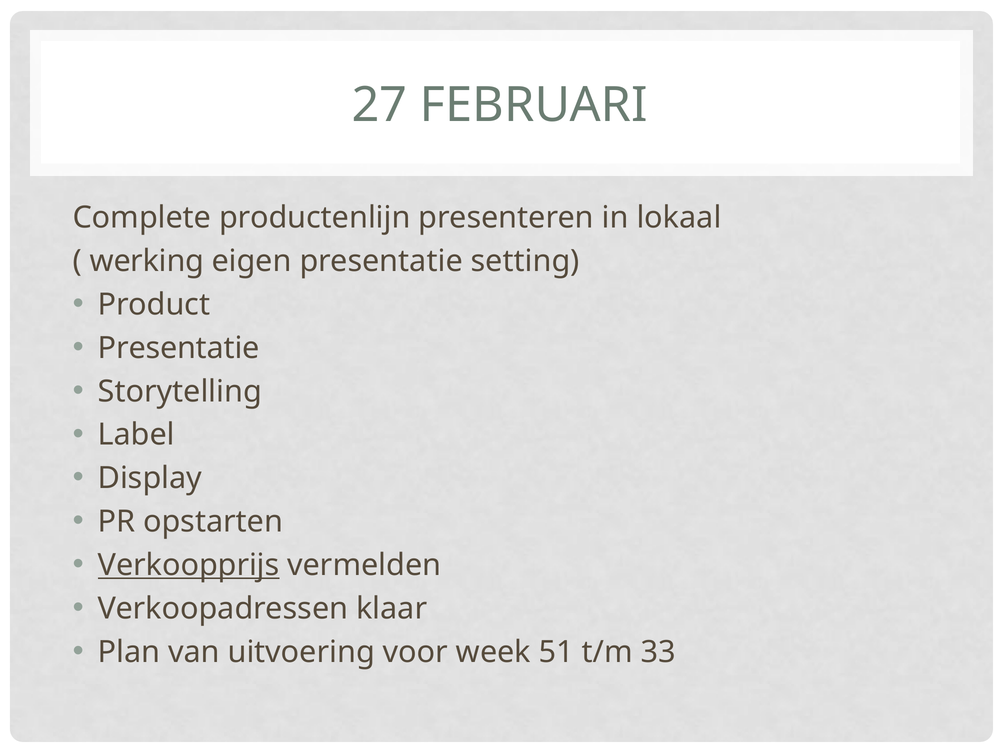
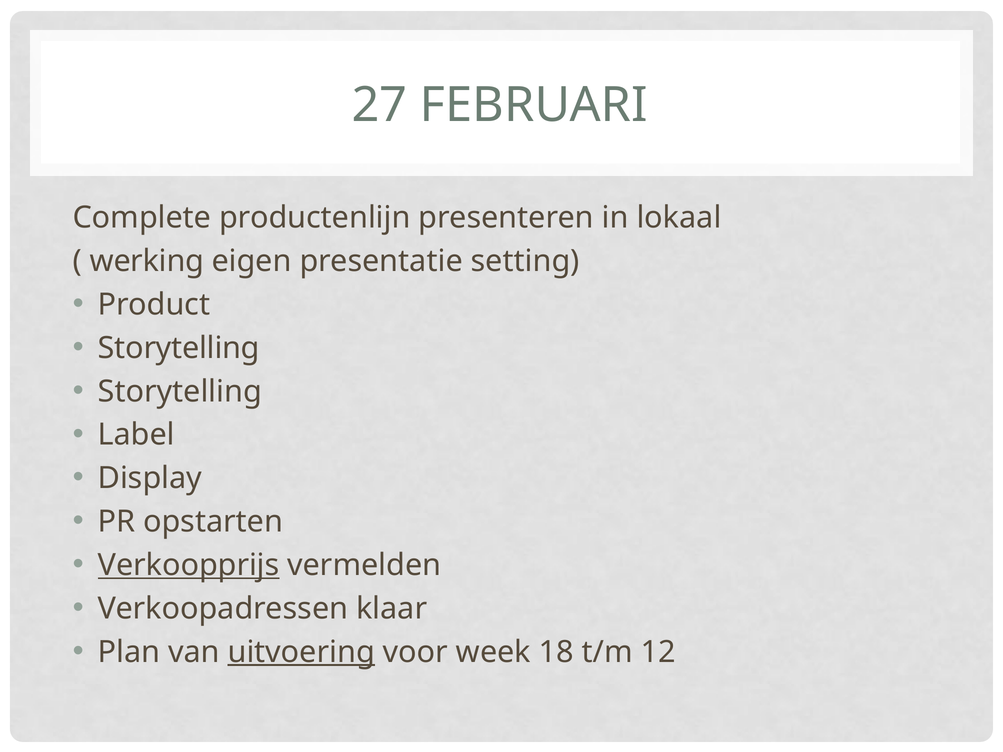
Presentatie at (179, 348): Presentatie -> Storytelling
uitvoering underline: none -> present
51: 51 -> 18
33: 33 -> 12
